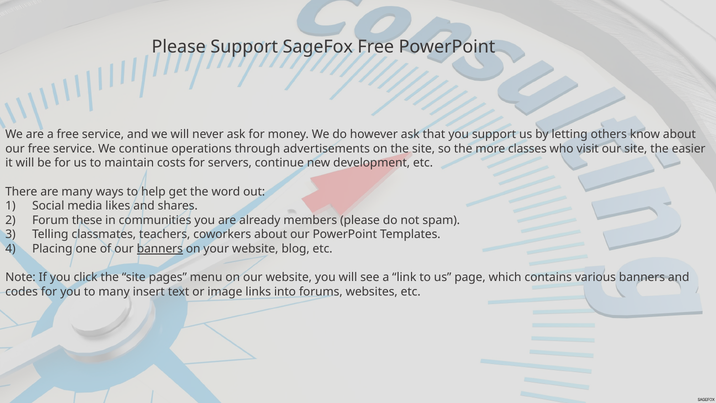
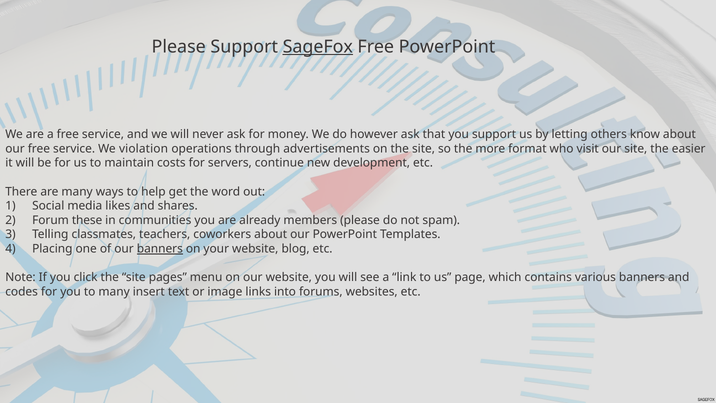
SageFox underline: none -> present
We continue: continue -> violation
classes: classes -> format
